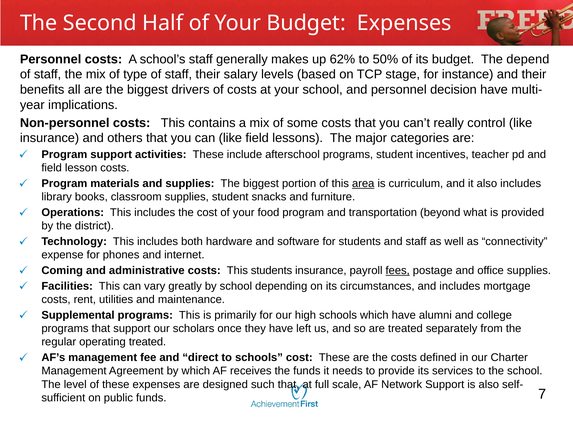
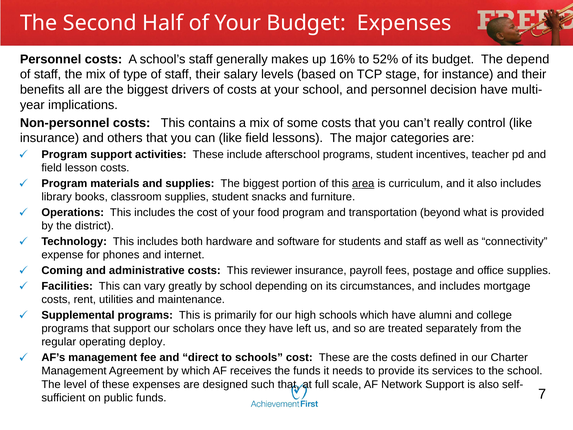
62%: 62% -> 16%
50%: 50% -> 52%
This students: students -> reviewer
fees underline: present -> none
operating treated: treated -> deploy
